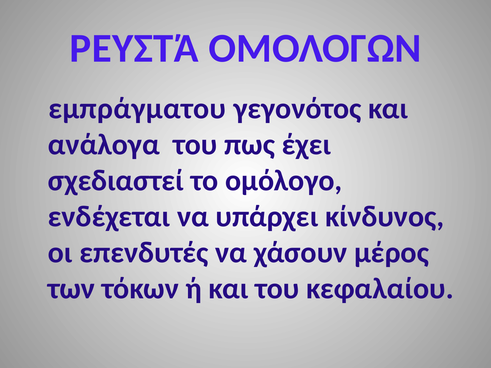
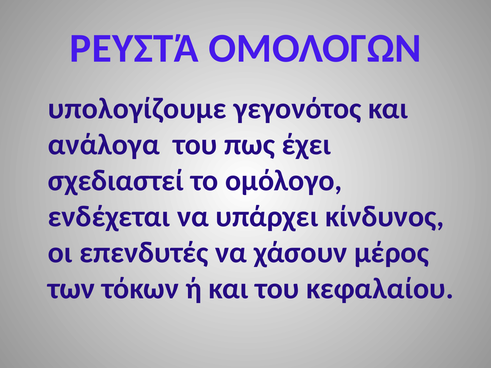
εμπράγματου: εμπράγματου -> υπολογίζουμε
